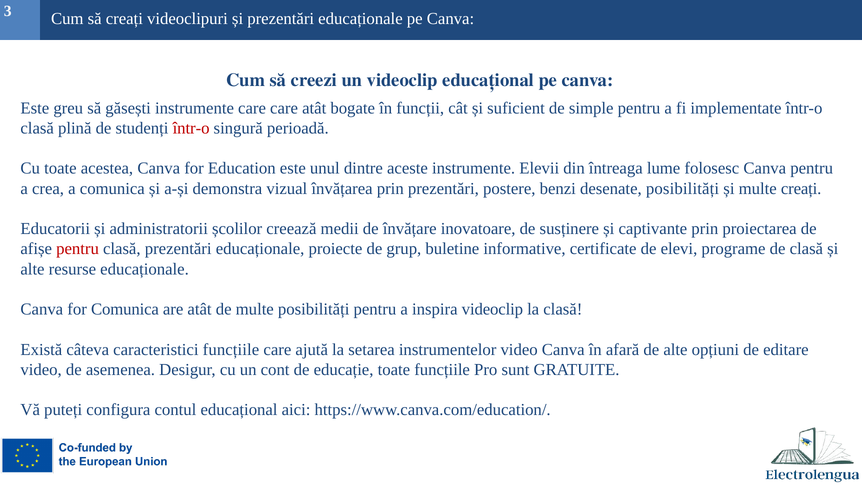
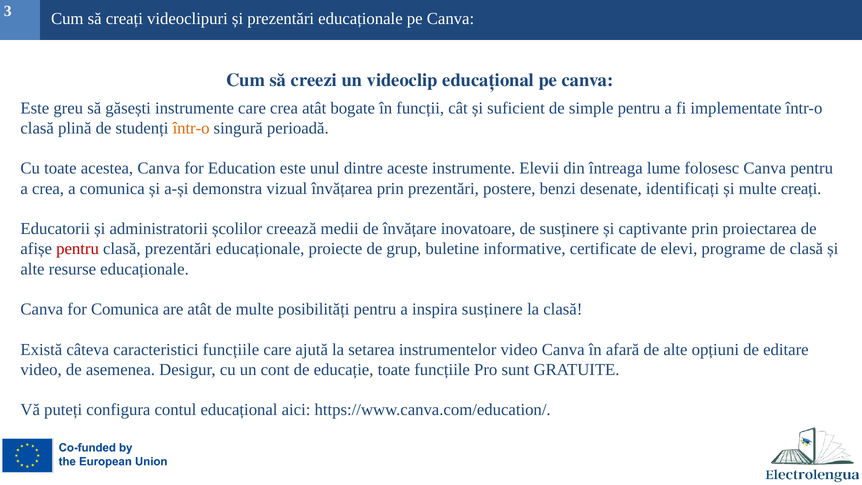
care care: care -> crea
într-o at (191, 128) colour: red -> orange
desenate posibilități: posibilități -> identificați
inspira videoclip: videoclip -> susținere
